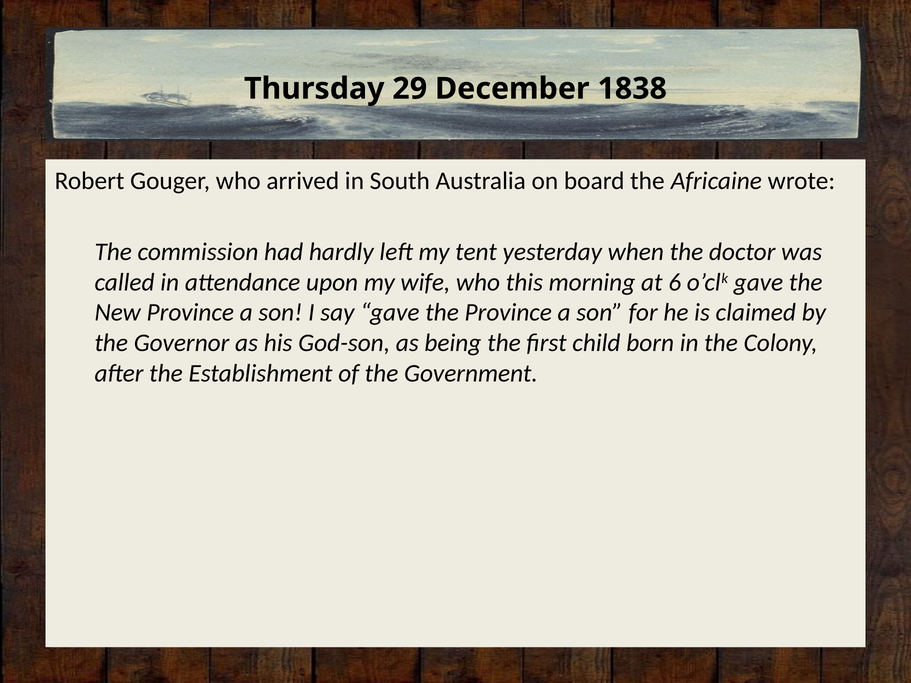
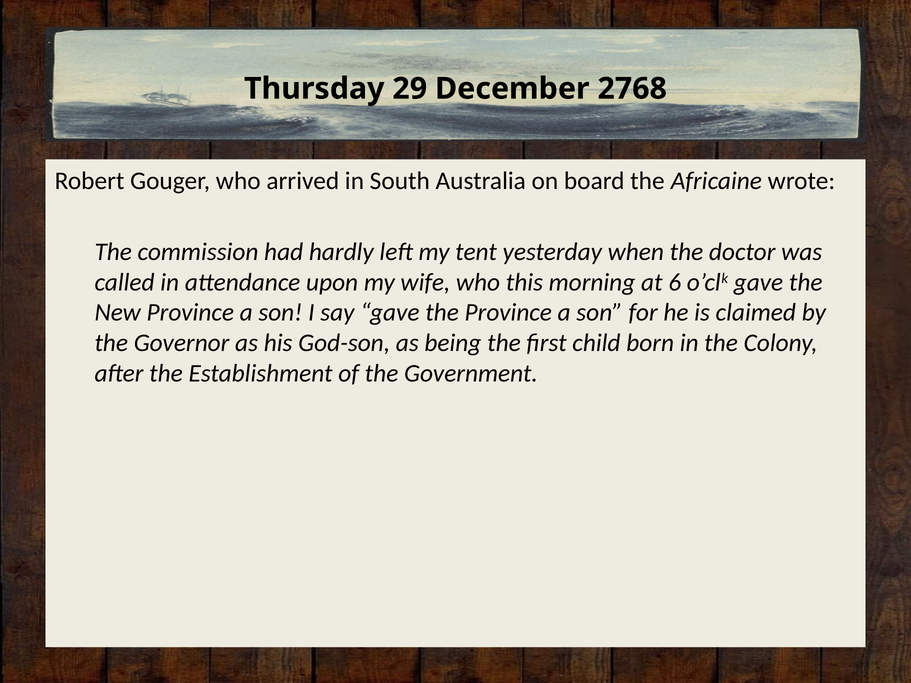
1838: 1838 -> 2768
